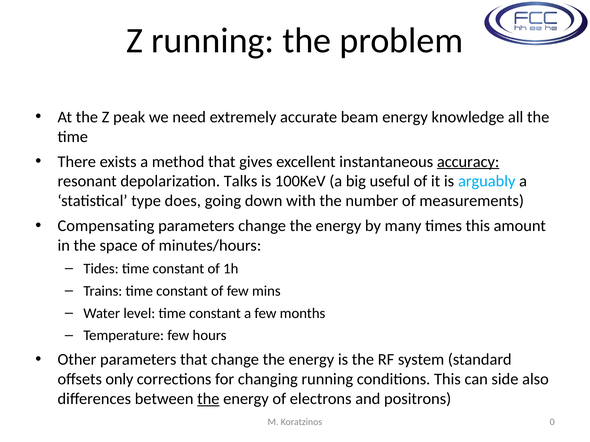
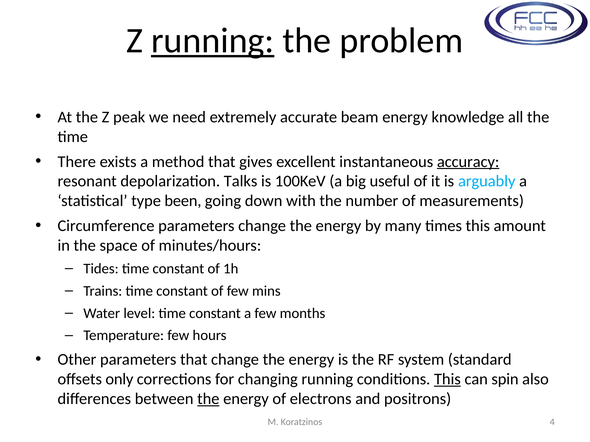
running at (213, 41) underline: none -> present
does: does -> been
Compensating: Compensating -> Circumference
This at (447, 380) underline: none -> present
side: side -> spin
0: 0 -> 4
